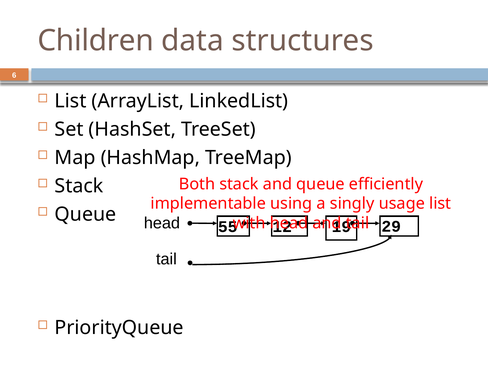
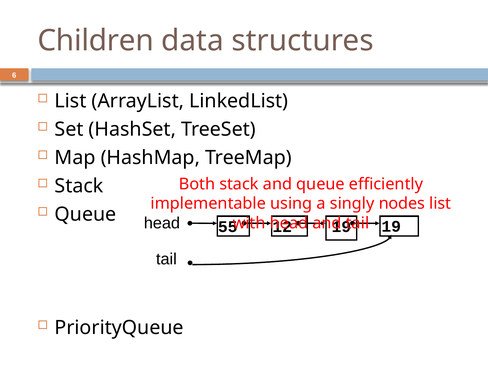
usage: usage -> nodes
29 at (391, 227): 29 -> 19
